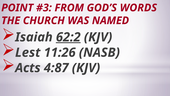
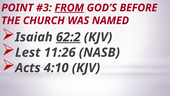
FROM underline: none -> present
WORDS: WORDS -> BEFORE
4:87: 4:87 -> 4:10
